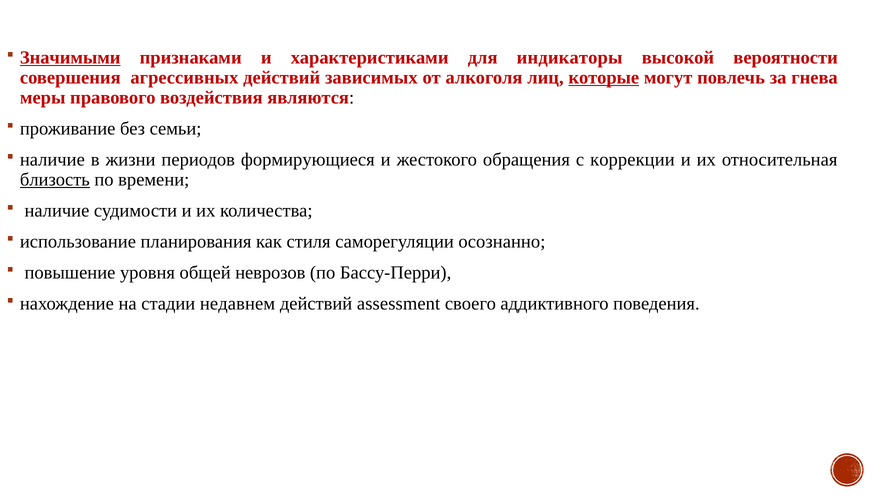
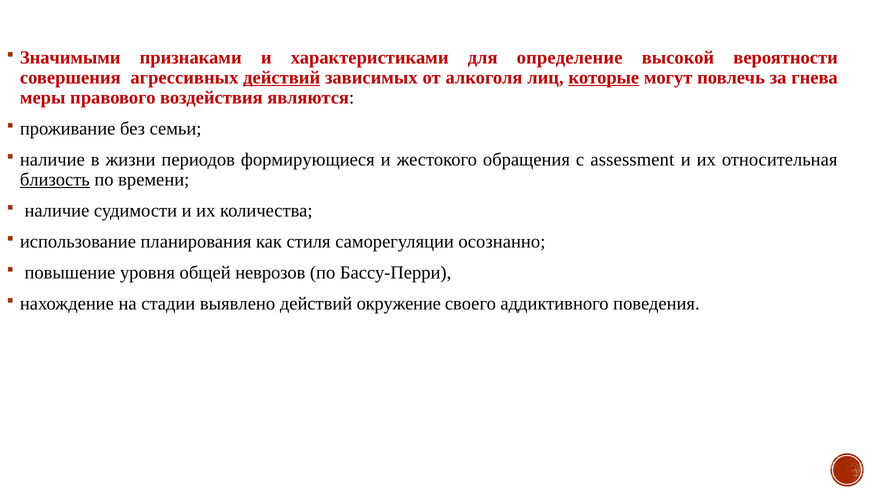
Значимыми underline: present -> none
индикаторы: индикаторы -> определение
действий at (282, 78) underline: none -> present
коррекции: коррекции -> assessment
недавнем: недавнем -> выявлено
assessment: assessment -> окружение
